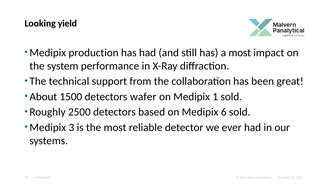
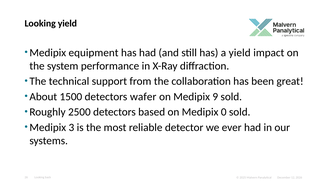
production: production -> equipment
a most: most -> yield
1: 1 -> 9
6: 6 -> 0
